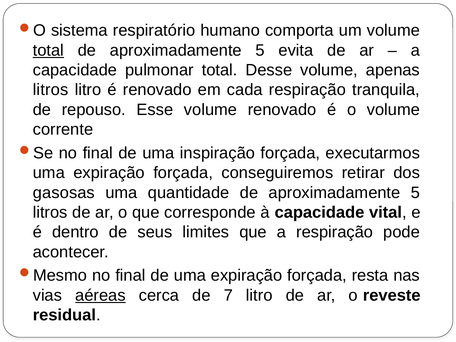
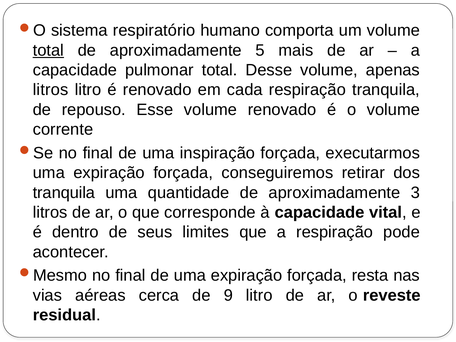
evita: evita -> mais
gasosas at (64, 193): gasosas -> tranquila
quantidade de aproximadamente 5: 5 -> 3
aéreas underline: present -> none
7: 7 -> 9
